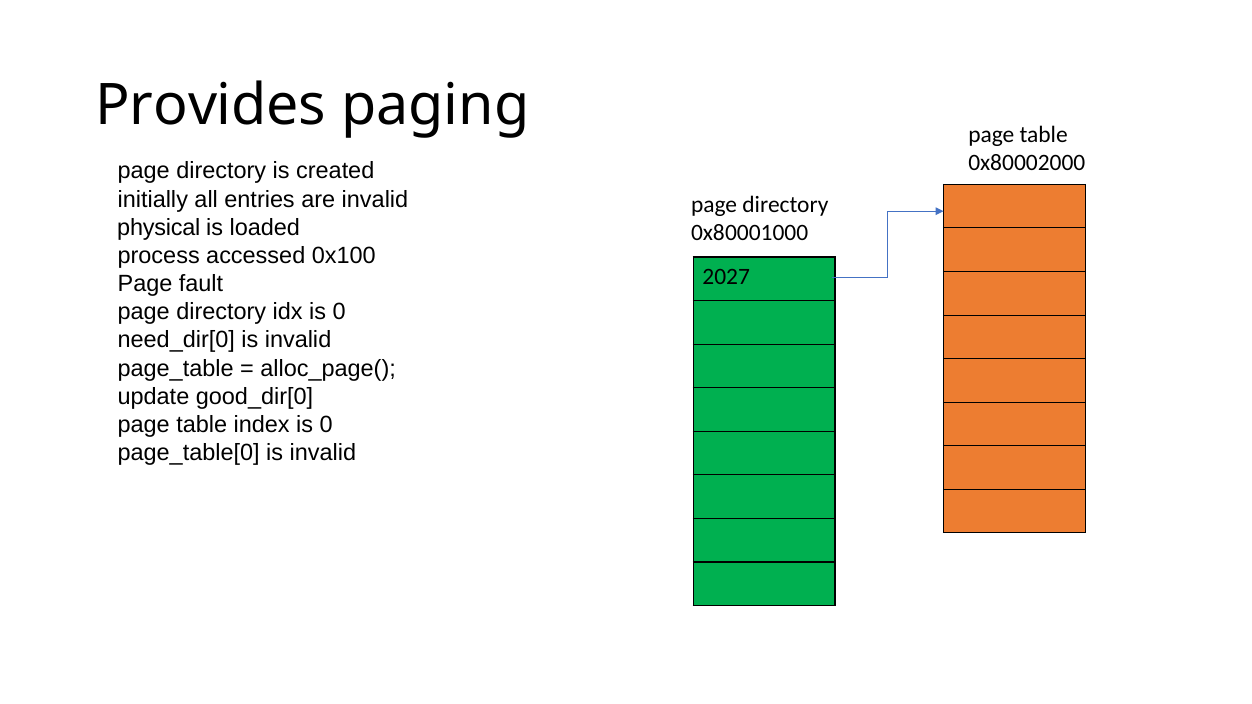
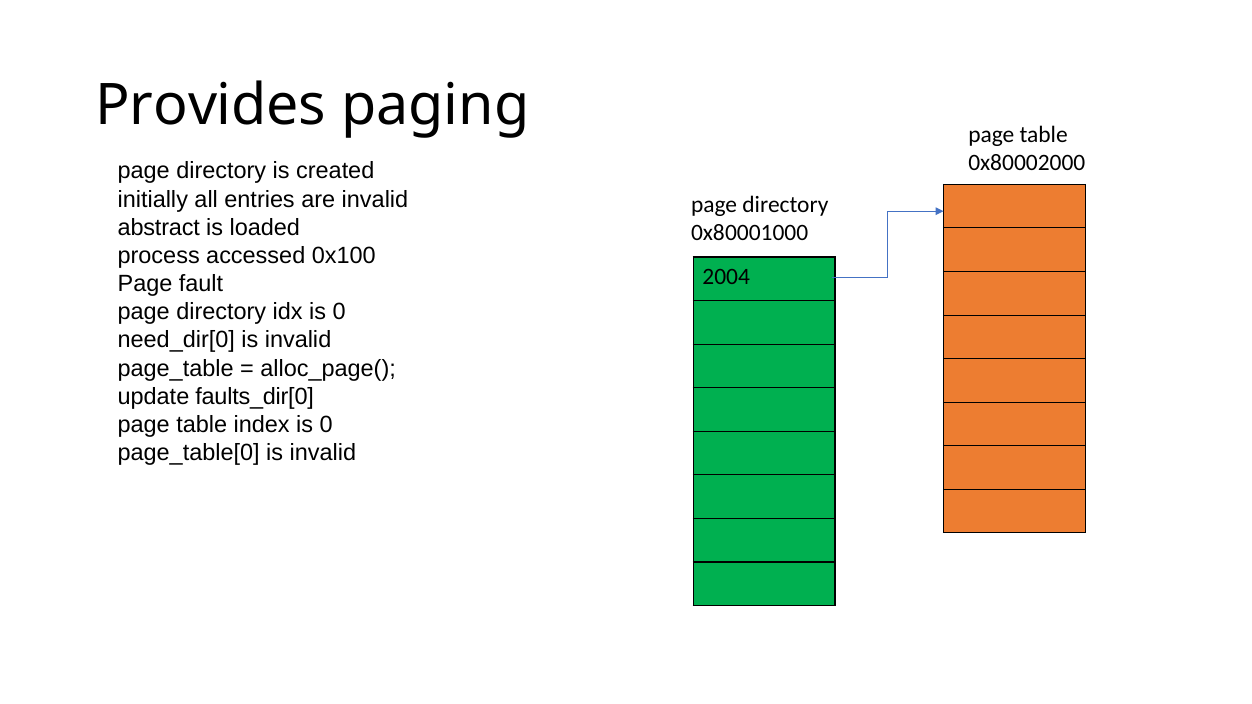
physical: physical -> abstract
2027: 2027 -> 2004
good_dir[0: good_dir[0 -> faults_dir[0
